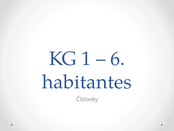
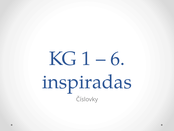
habitantes: habitantes -> inspiradas
